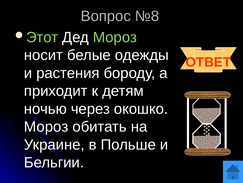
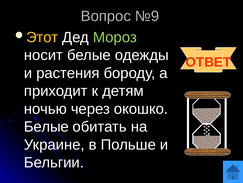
№8: №8 -> №9
Этот colour: light green -> yellow
Мороз at (46, 126): Мороз -> Белые
